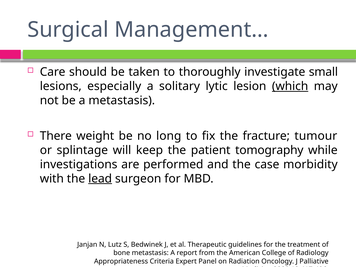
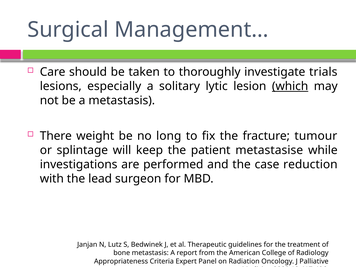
small: small -> trials
tomography: tomography -> metastasise
morbidity: morbidity -> reduction
lead underline: present -> none
